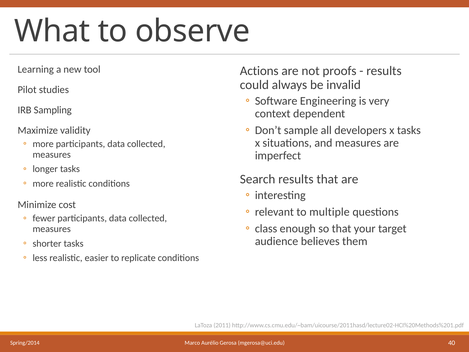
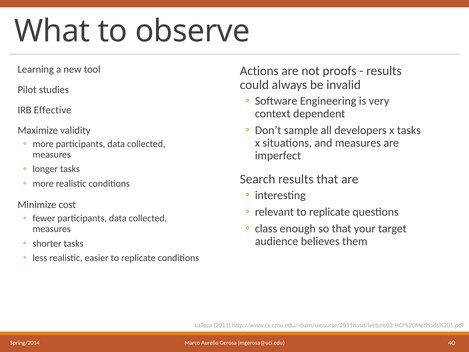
Sampling: Sampling -> Effective
relevant to multiple: multiple -> replicate
